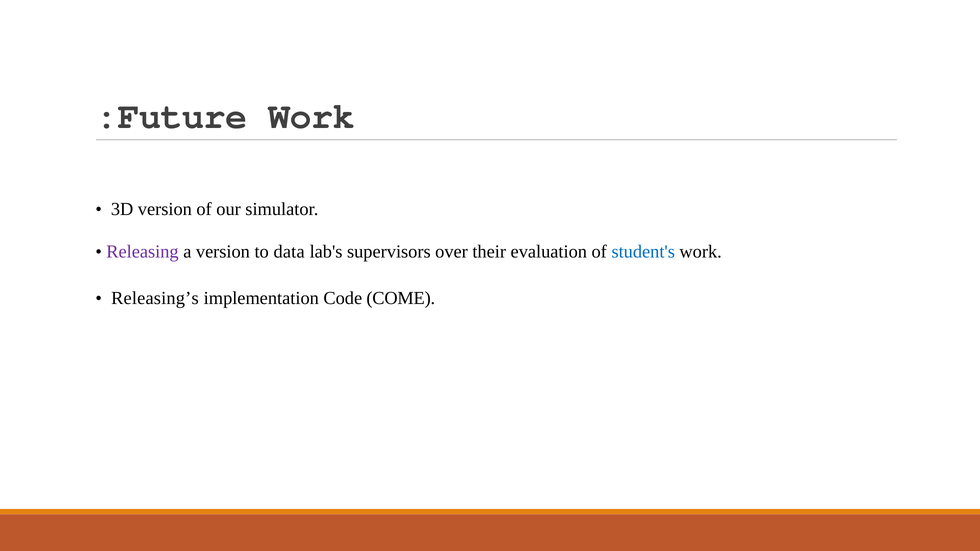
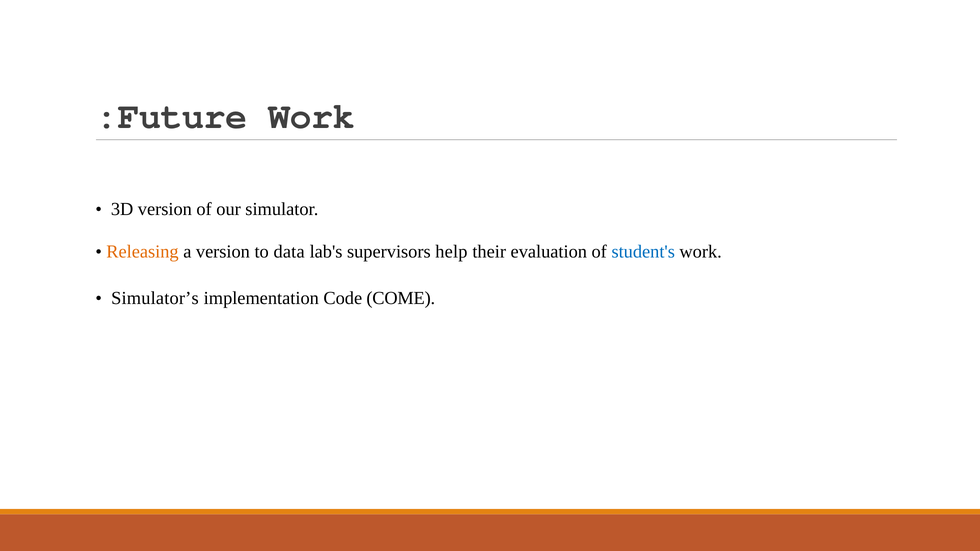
Releasing colour: purple -> orange
over: over -> help
Releasing’s: Releasing’s -> Simulator’s
